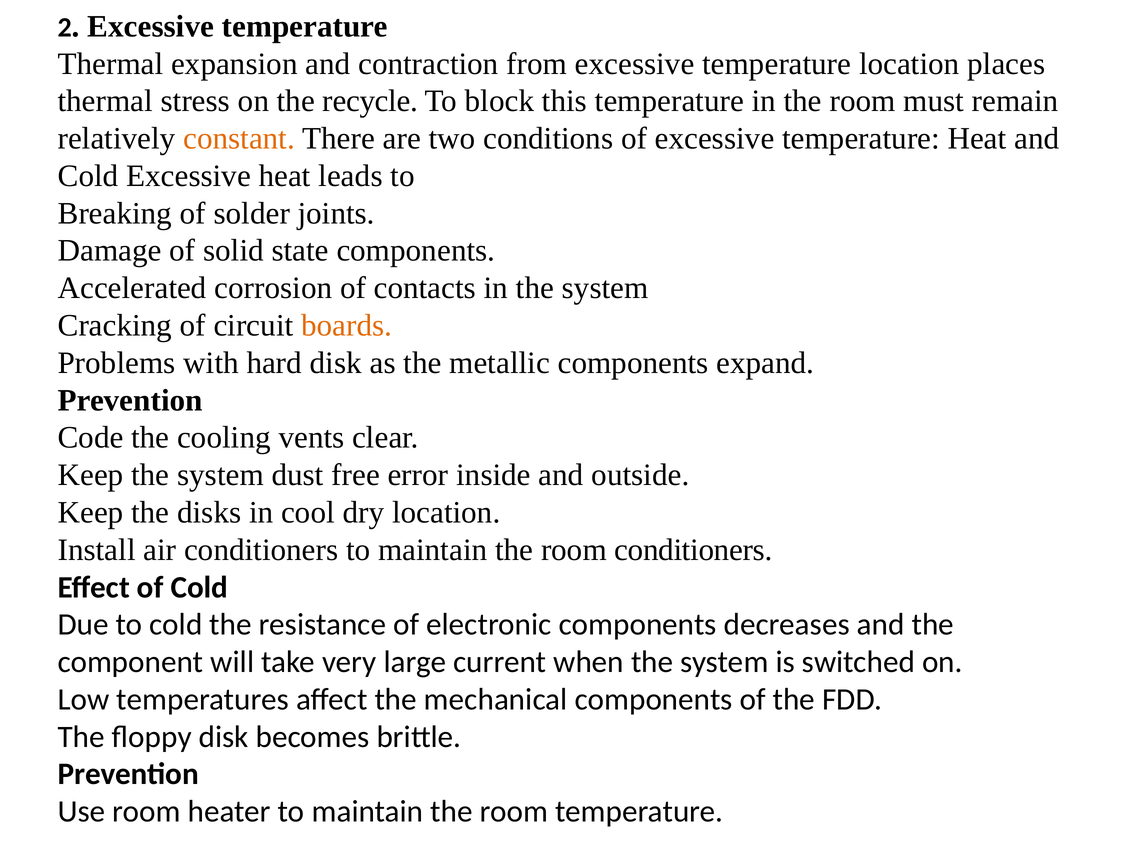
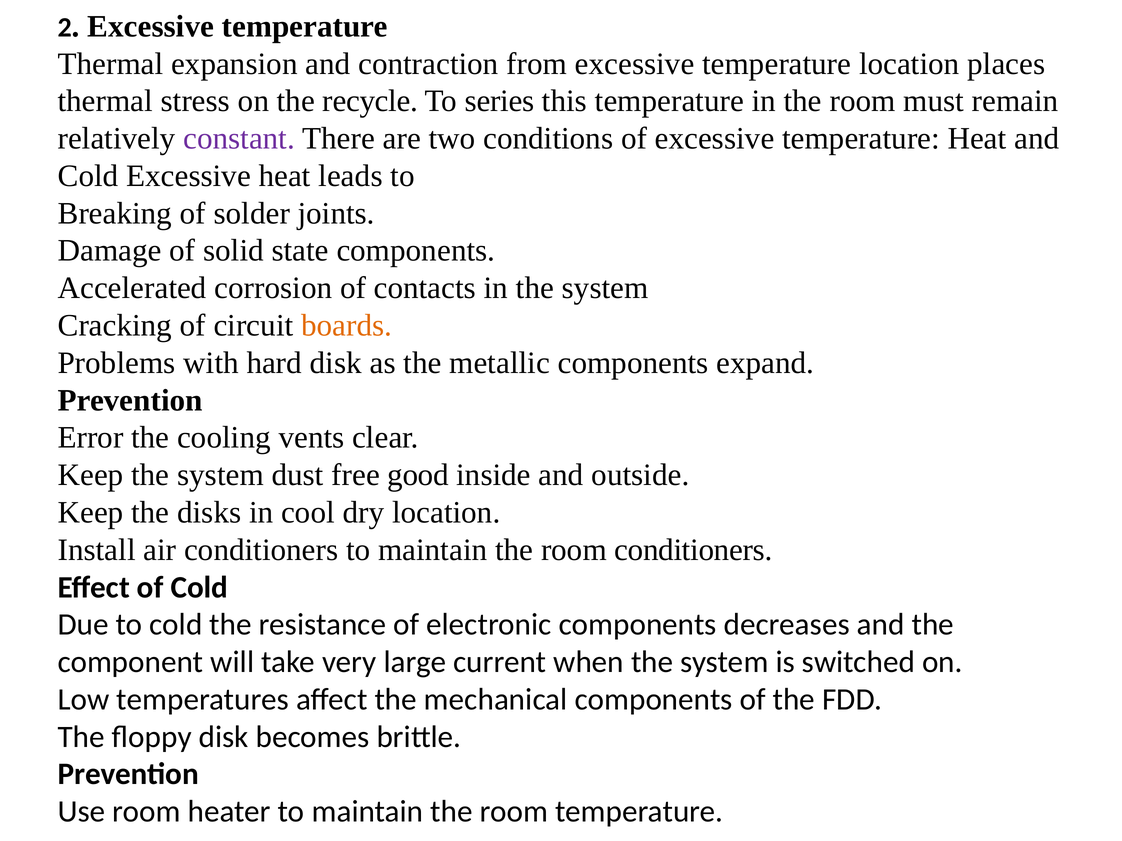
block: block -> series
constant colour: orange -> purple
Code: Code -> Error
error: error -> good
